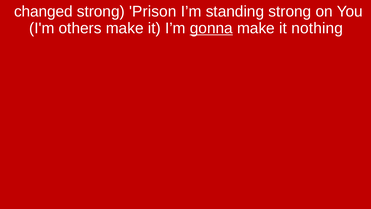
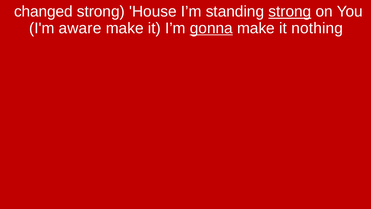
Prison: Prison -> House
strong at (290, 11) underline: none -> present
others: others -> aware
